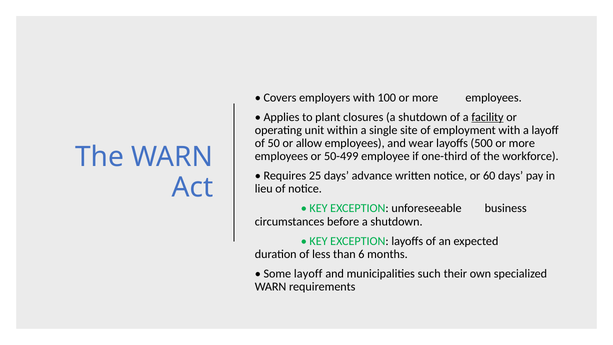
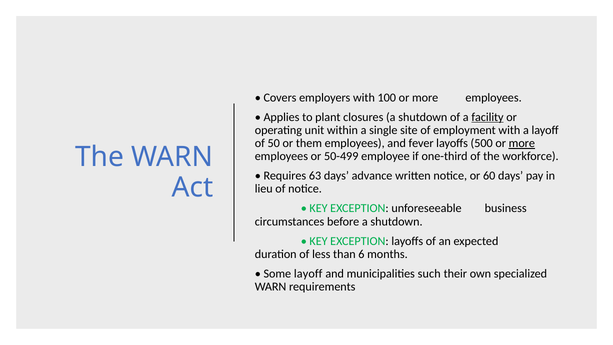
allow: allow -> them
wear: wear -> fever
more at (522, 143) underline: none -> present
25: 25 -> 63
